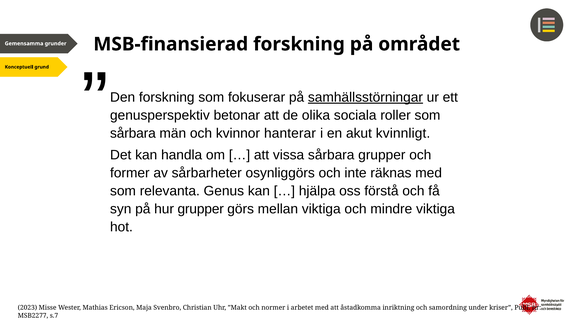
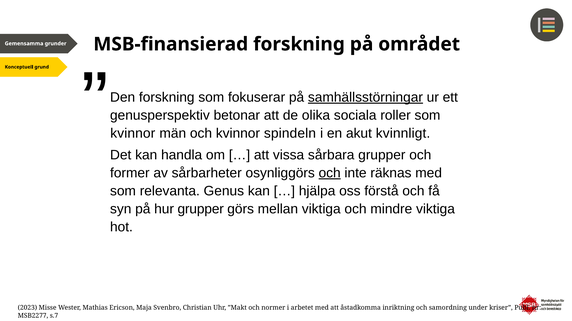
sårbara at (133, 134): sårbara -> kvinnor
hanterar: hanterar -> spindeln
och at (330, 173) underline: none -> present
